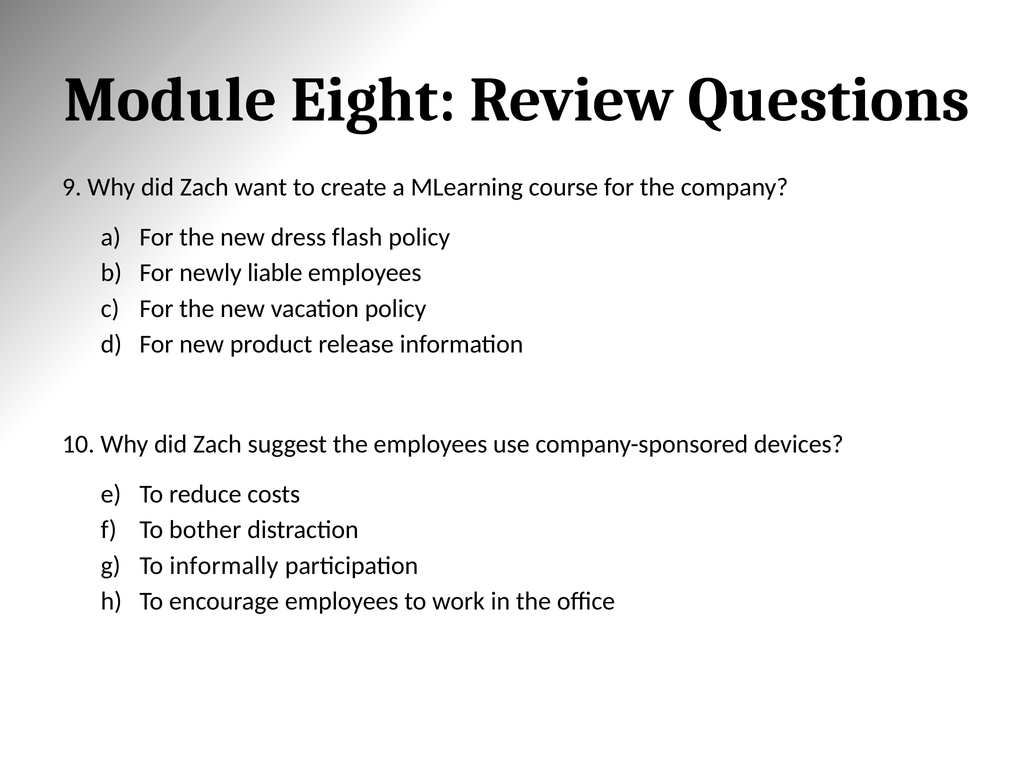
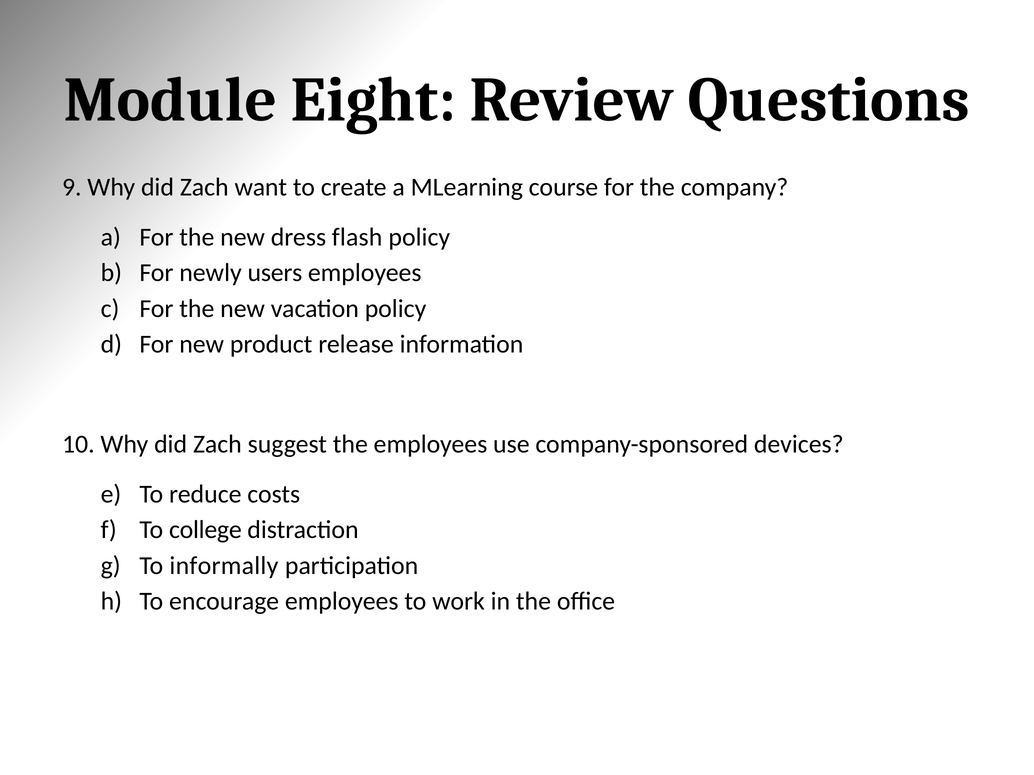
liable: liable -> users
bother: bother -> college
